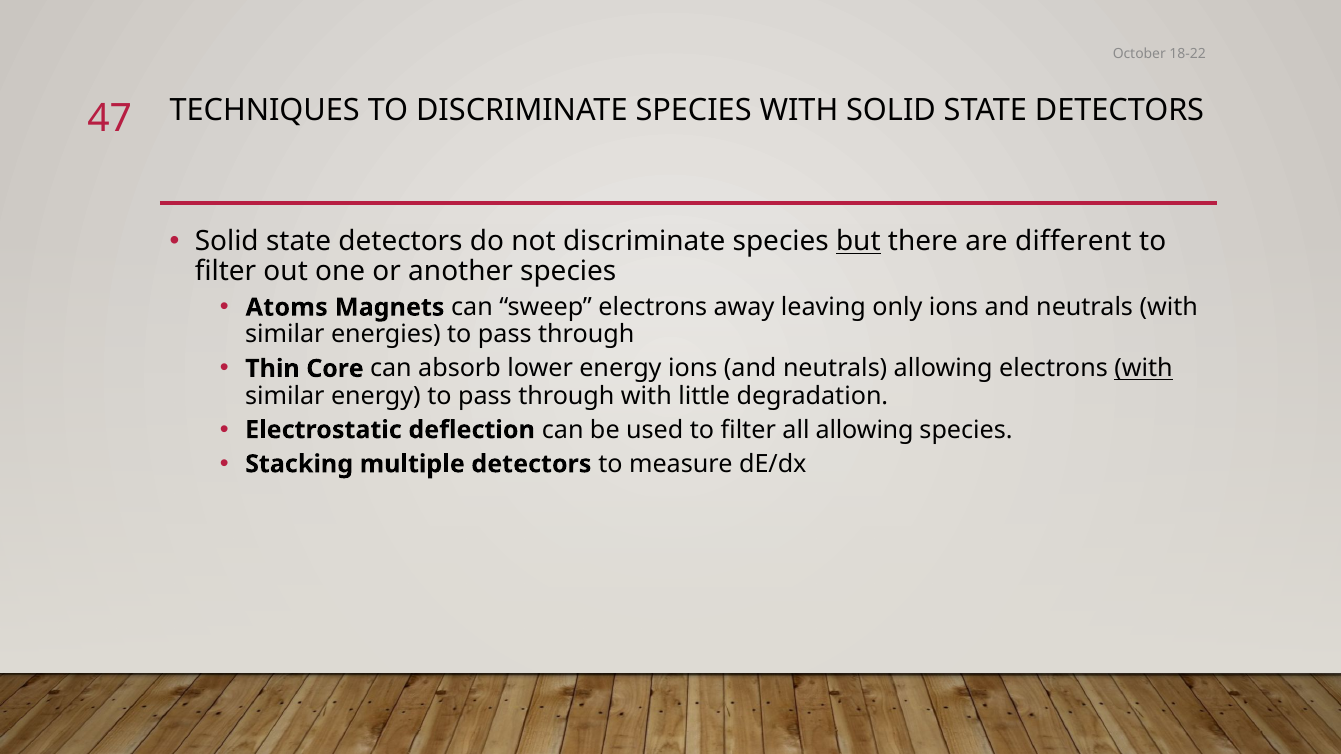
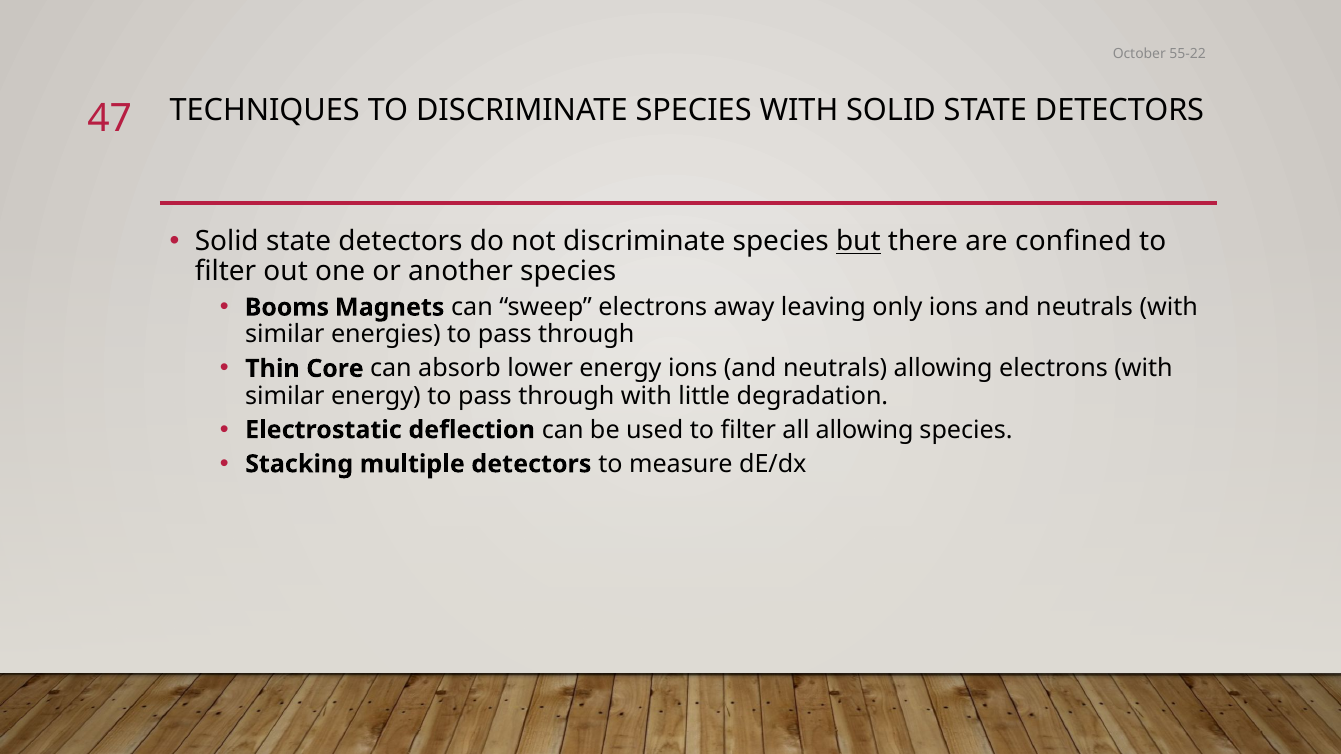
18-22: 18-22 -> 55-22
different: different -> confined
Atoms: Atoms -> Booms
with at (1144, 369) underline: present -> none
